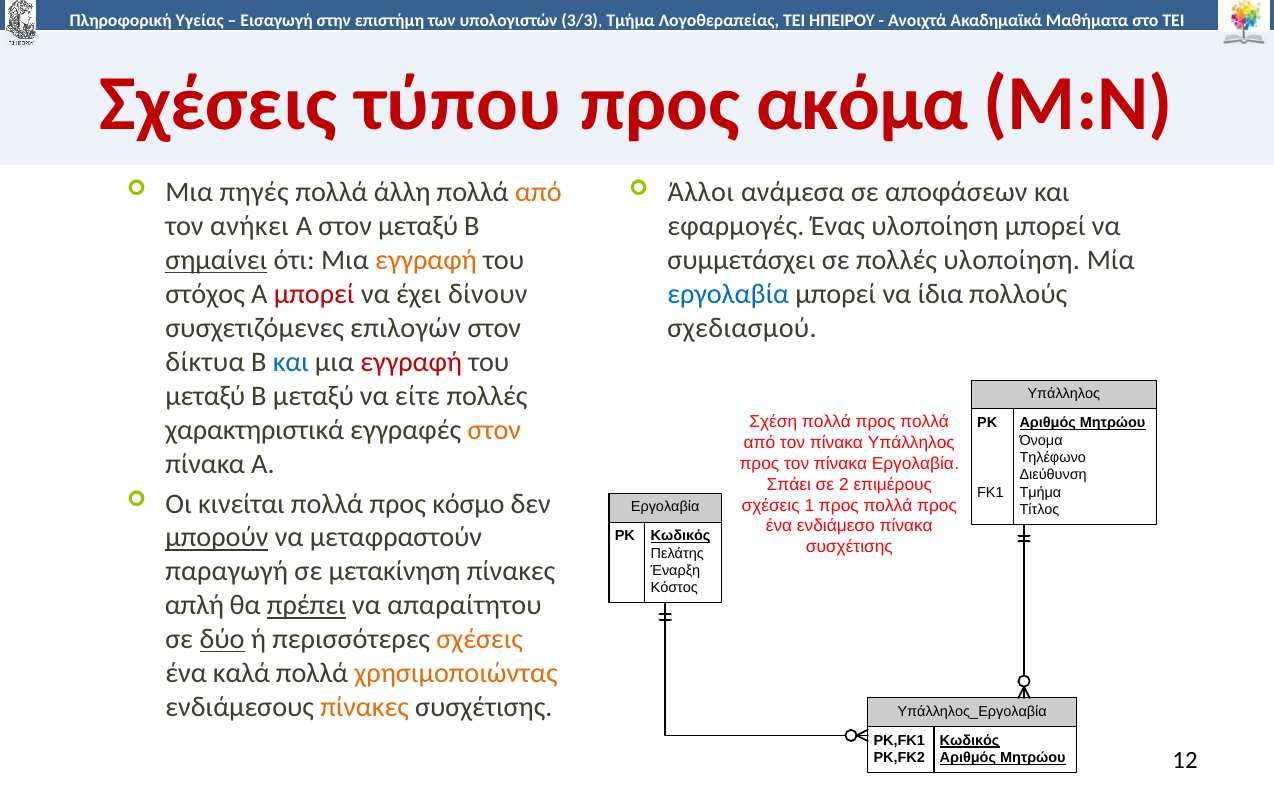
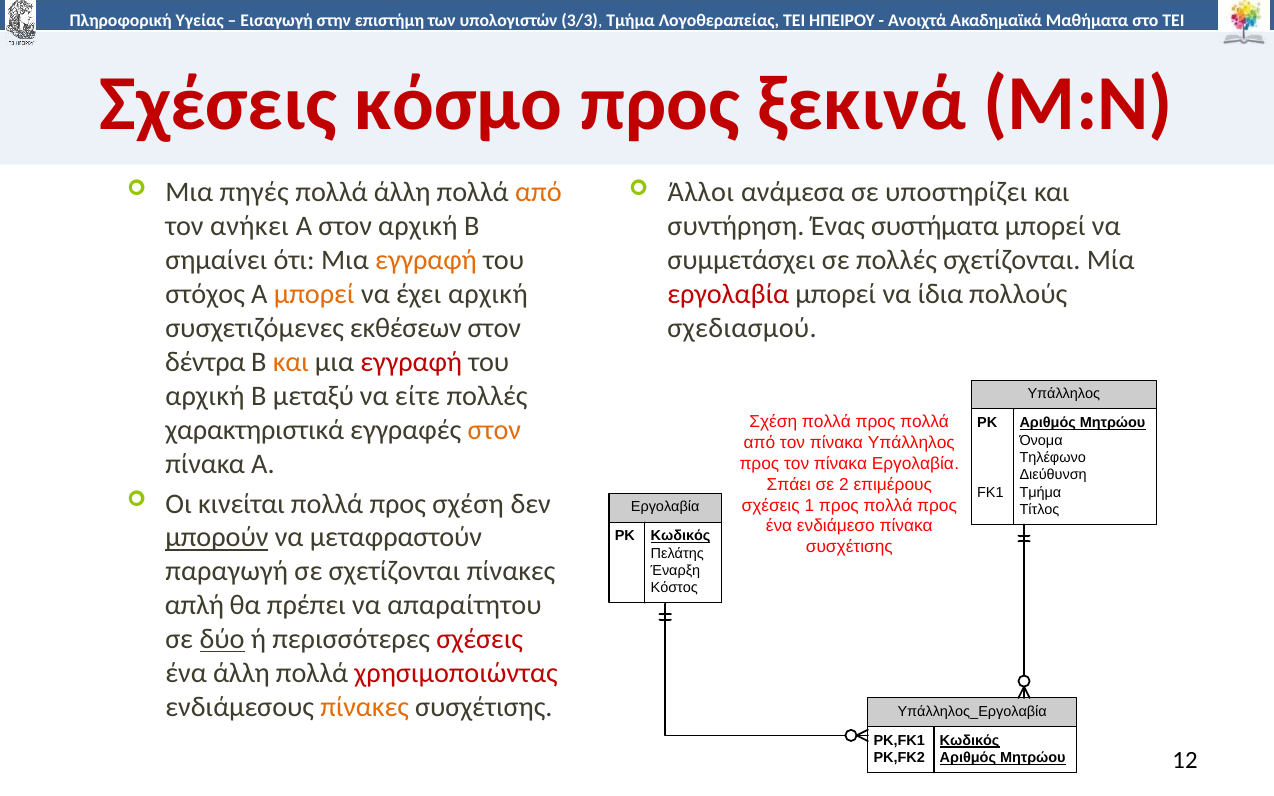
τύπου: τύπου -> κόσμο
ακόμα: ακόμα -> ξεκινά
αποφάσεων: αποφάσεων -> υποστηρίζει
εφαρμογές: εφαρμογές -> συντήρηση
Ένας υλοποίηση: υλοποίηση -> συστήματα
στον μεταξύ: μεταξύ -> αρχική
πολλές υλοποίηση: υλοποίηση -> σχετίζονται
σημαίνει underline: present -> none
εργολαβία at (728, 294) colour: blue -> red
μπορεί at (314, 294) colour: red -> orange
έχει δίνουν: δίνουν -> αρχική
επιλογών: επιλογών -> εκθέσεων
δίκτυα: δίκτυα -> δέντρα
και at (291, 362) colour: blue -> orange
μεταξύ at (205, 396): μεταξύ -> αρχική
προς κόσμο: κόσμο -> σχέση
σε μετακίνηση: μετακίνηση -> σχετίζονται
πρέπει underline: present -> none
σχέσεις at (480, 640) colour: orange -> red
ένα καλά: καλά -> άλλη
χρησιμοποιώντας colour: orange -> red
